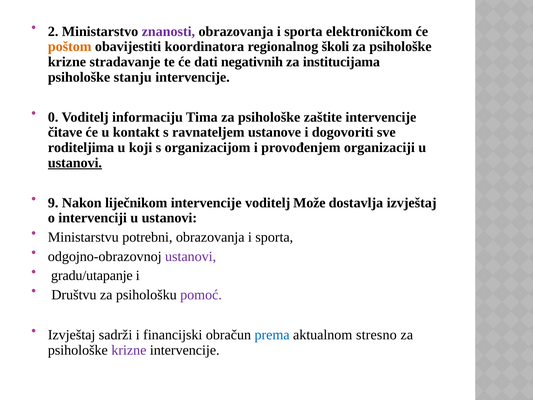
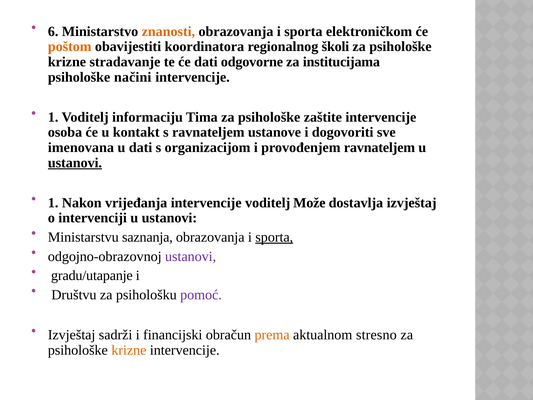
2: 2 -> 6
znanosti colour: purple -> orange
negativnih: negativnih -> odgovorne
stanju: stanju -> načini
0 at (53, 117): 0 -> 1
čitave: čitave -> osoba
roditeljima: roditeljima -> imenovana
u koji: koji -> dati
provođenjem organizaciji: organizaciji -> ravnateljem
9 at (53, 203): 9 -> 1
liječnikom: liječnikom -> vrijeđanja
potrebni: potrebni -> saznanja
sporta at (274, 237) underline: none -> present
prema colour: blue -> orange
krizne at (129, 350) colour: purple -> orange
